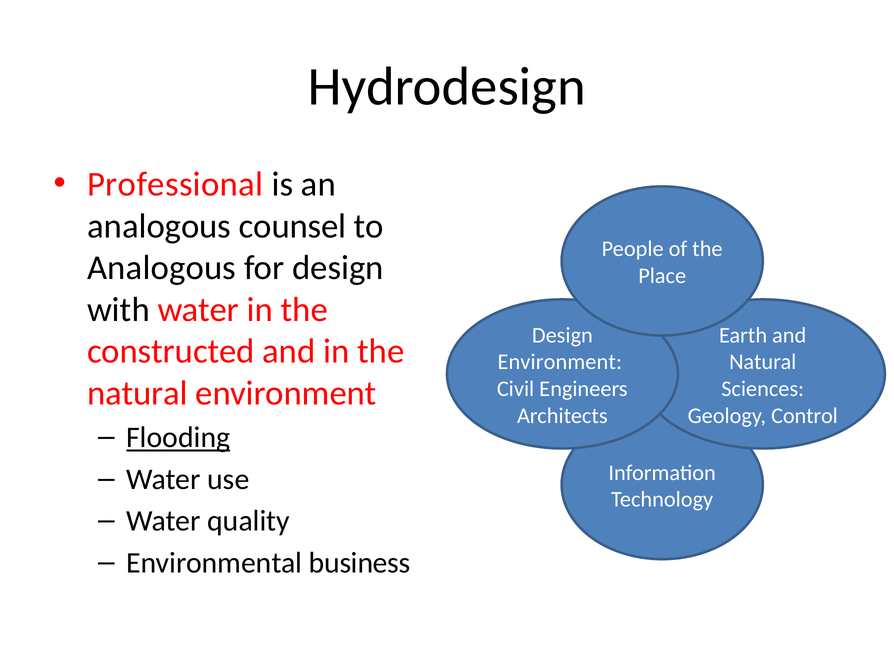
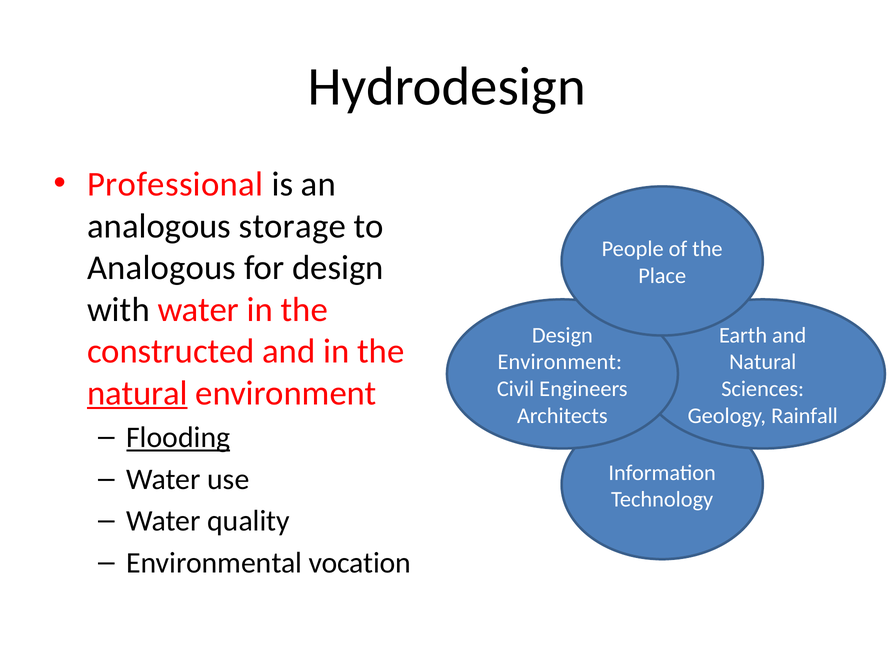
counsel: counsel -> storage
natural at (137, 393) underline: none -> present
Control: Control -> Rainfall
business: business -> vocation
